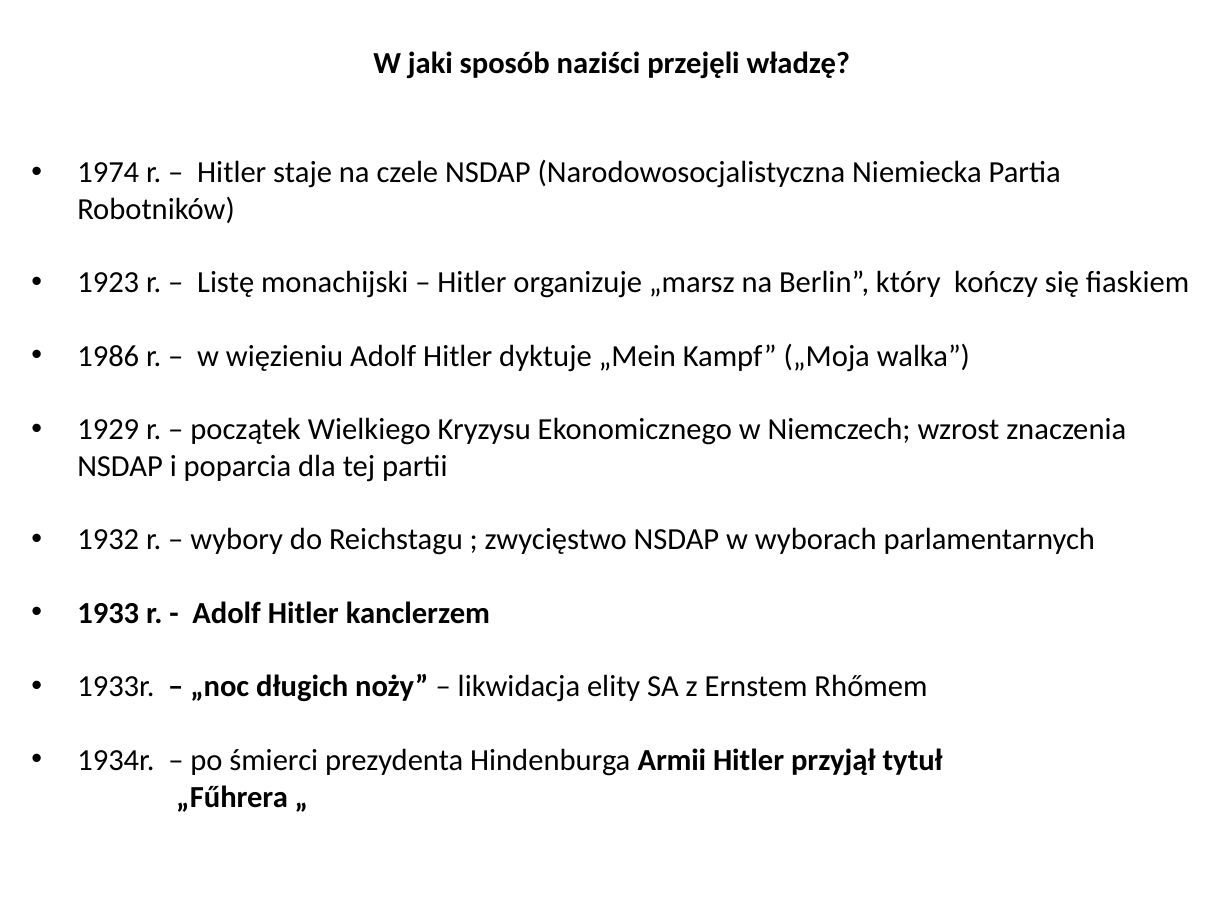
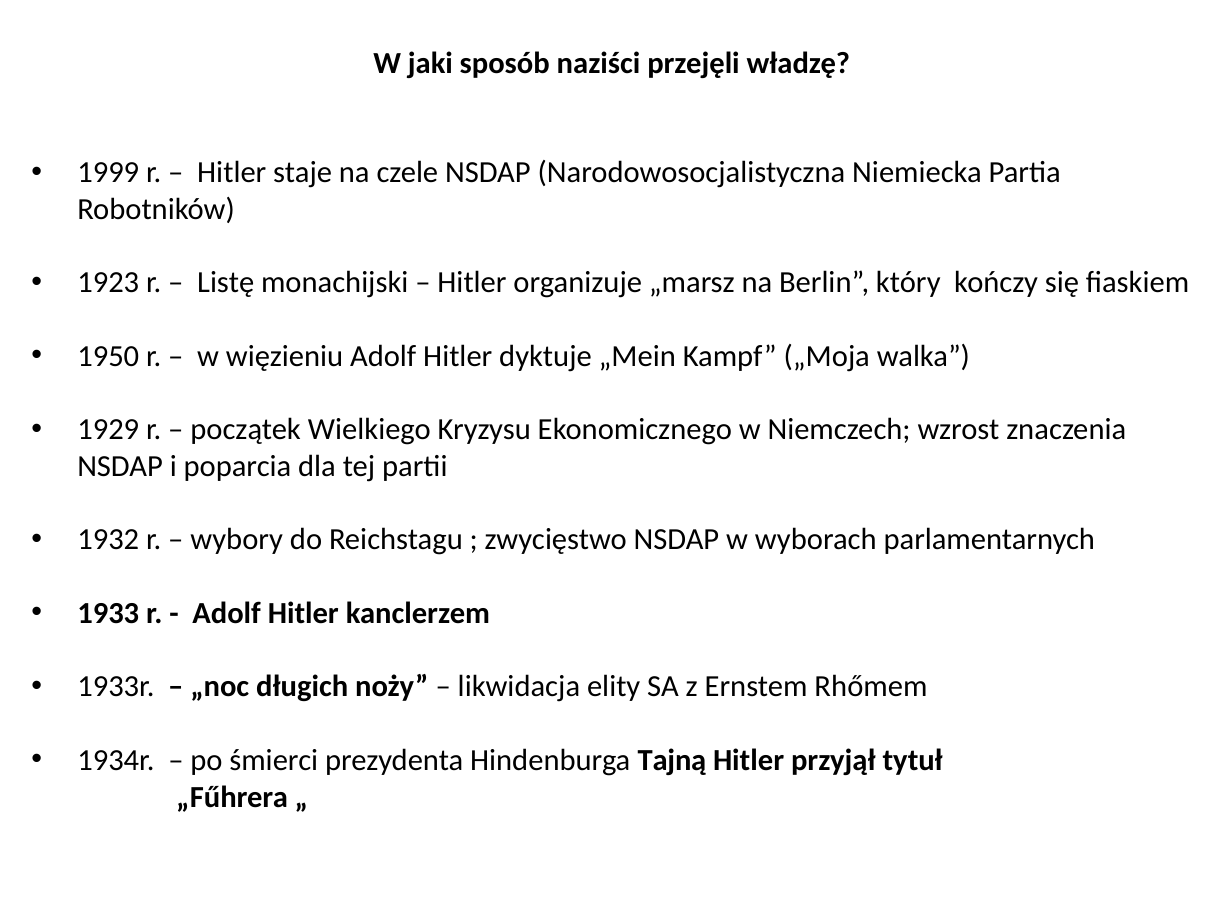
1974: 1974 -> 1999
1986: 1986 -> 1950
Armii: Armii -> Tajną
